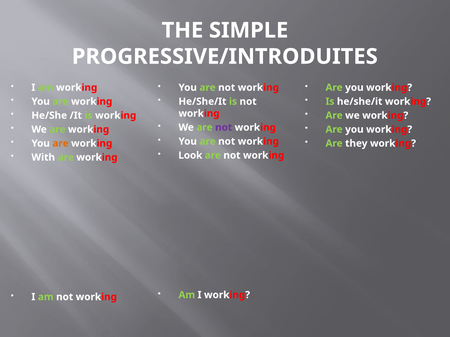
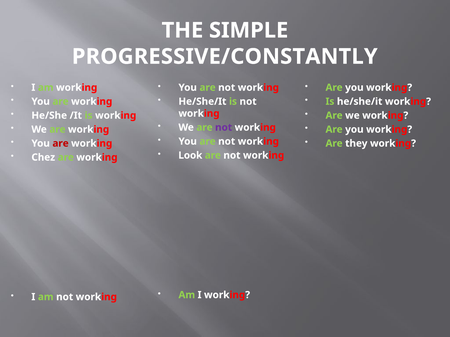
PROGRESSIVE/INTRODUITES: PROGRESSIVE/INTRODUITES -> PROGRESSIVE/CONSTANTLY
are at (61, 144) colour: orange -> red
With: With -> Chez
